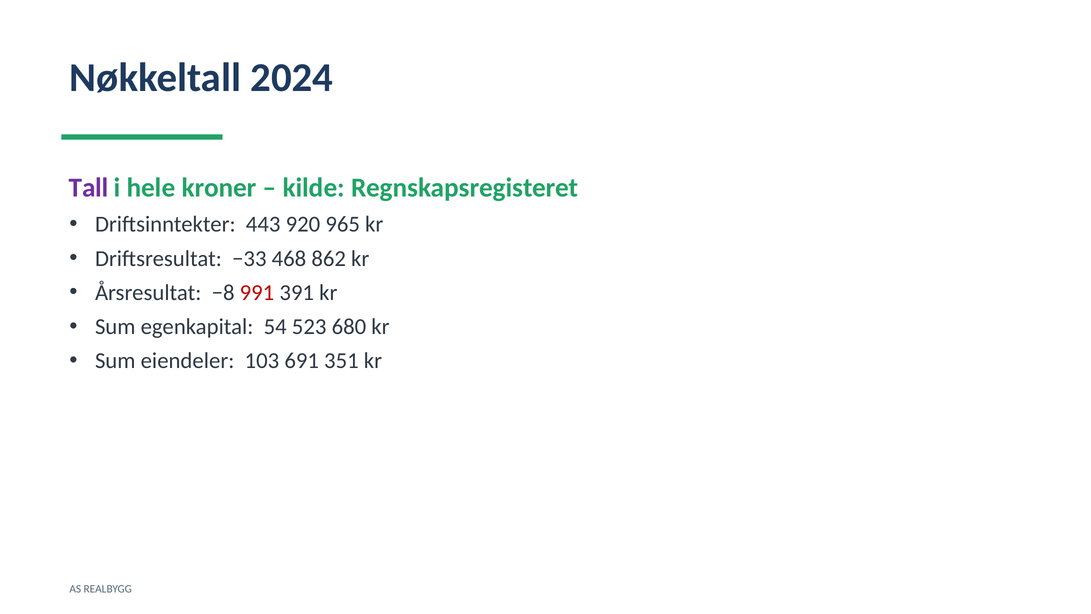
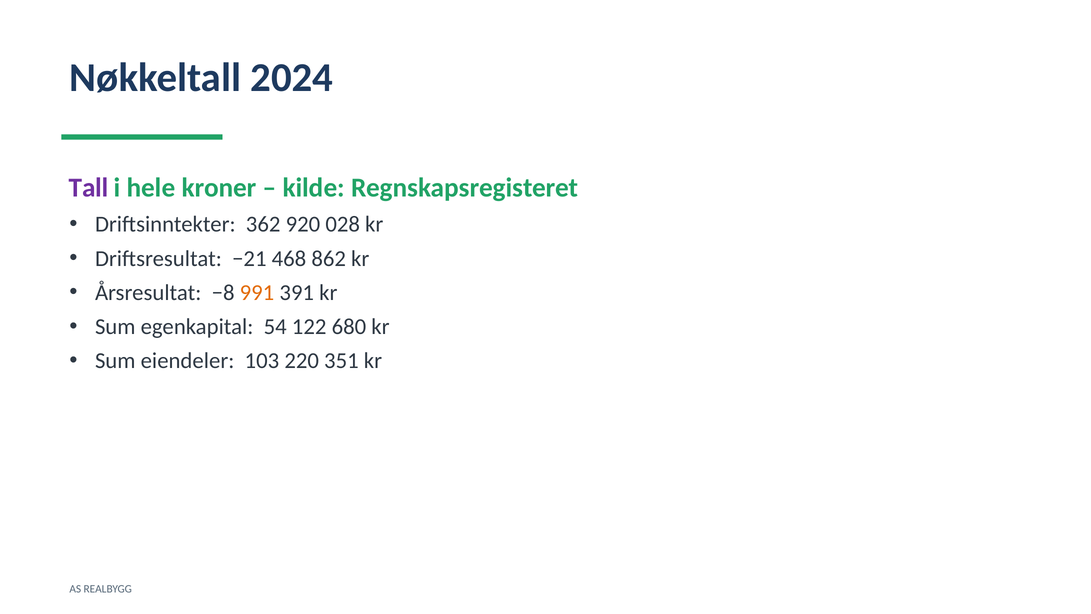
443: 443 -> 362
965: 965 -> 028
−33: −33 -> −21
991 colour: red -> orange
523: 523 -> 122
691: 691 -> 220
